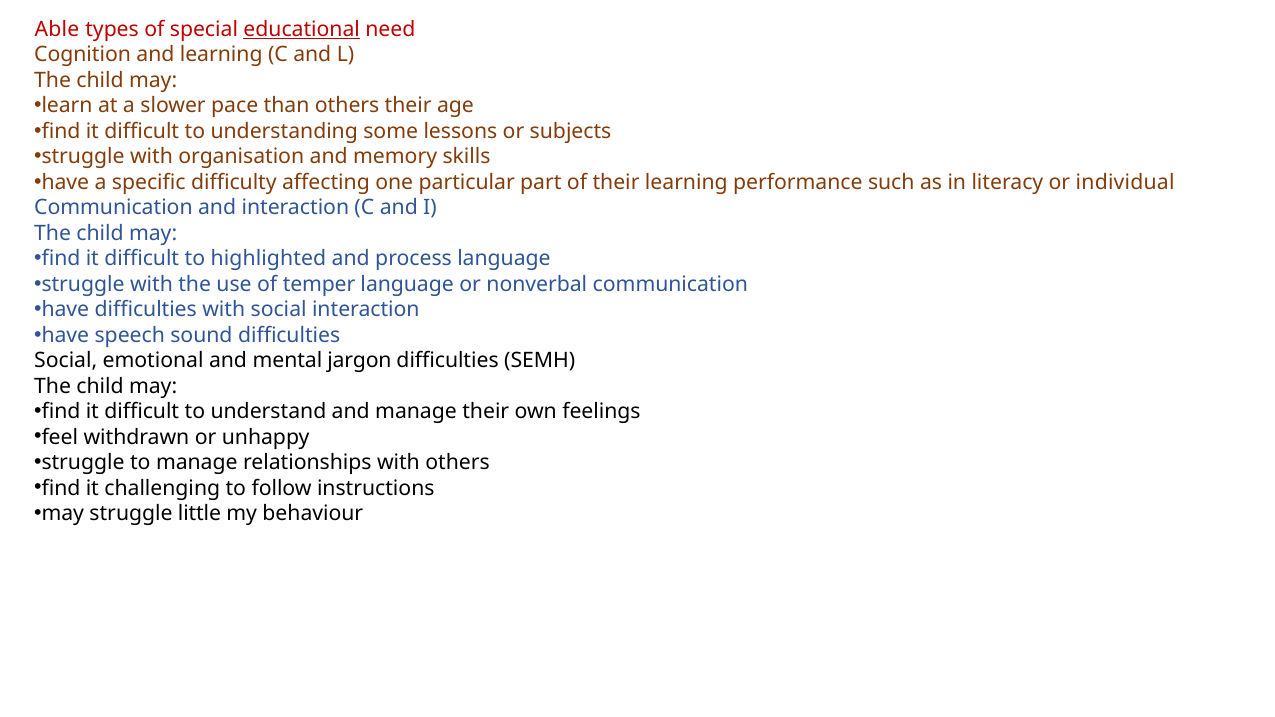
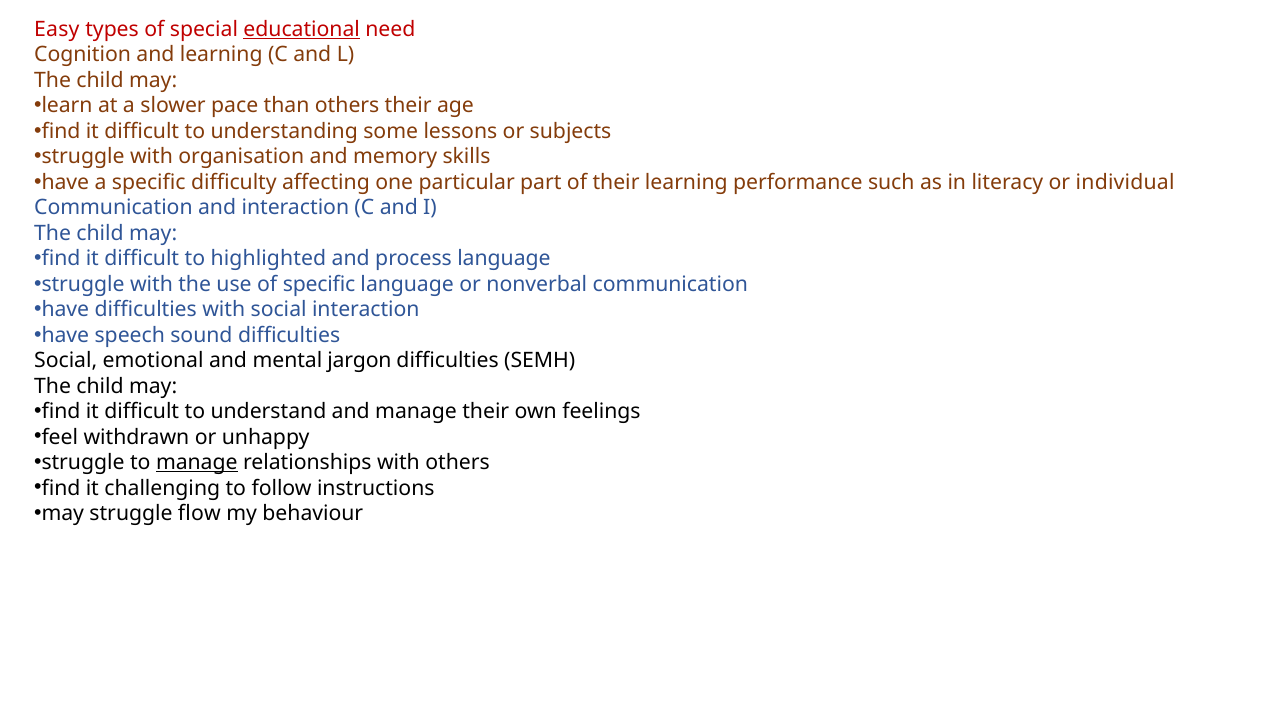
Able: Able -> Easy
of temper: temper -> specific
manage at (197, 463) underline: none -> present
little: little -> flow
